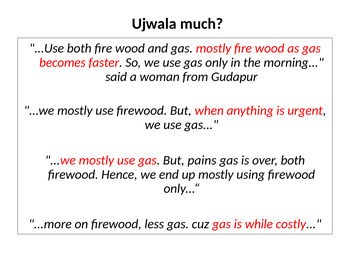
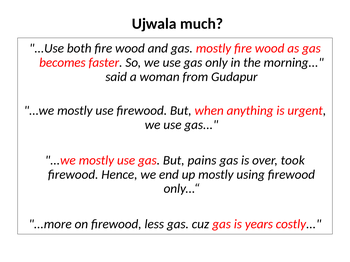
over both: both -> took
while: while -> years
